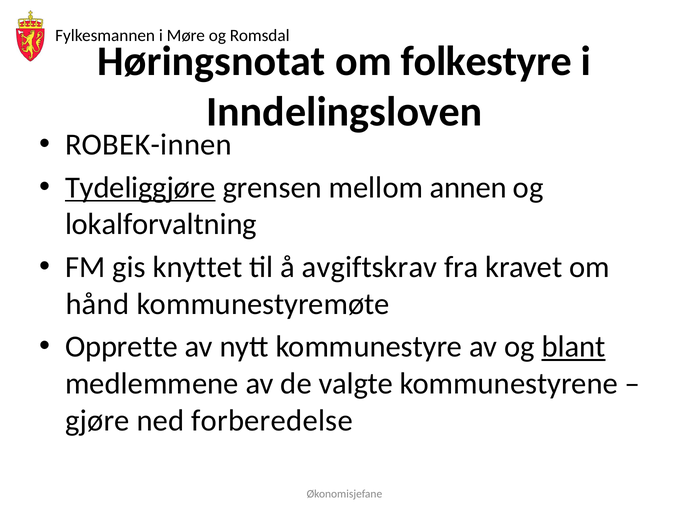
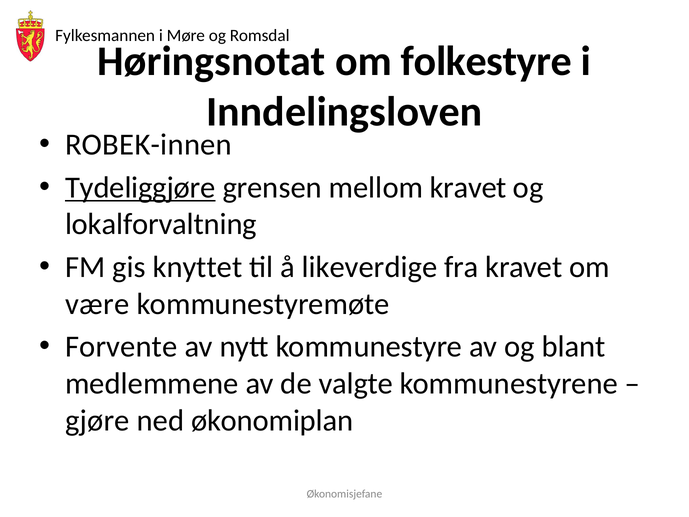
mellom annen: annen -> kravet
avgiftskrav: avgiftskrav -> likeverdige
hånd: hånd -> være
Opprette: Opprette -> Forvente
blant underline: present -> none
forberedelse: forberedelse -> økonomiplan
